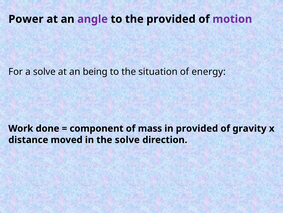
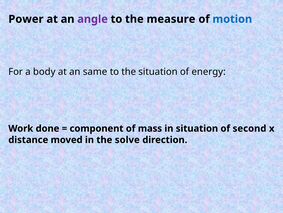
the provided: provided -> measure
motion colour: purple -> blue
a solve: solve -> body
being: being -> same
in provided: provided -> situation
gravity: gravity -> second
